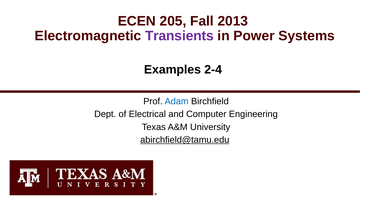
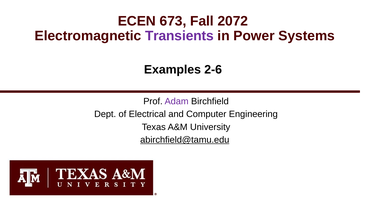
205: 205 -> 673
2013: 2013 -> 2072
2-4: 2-4 -> 2-6
Adam colour: blue -> purple
